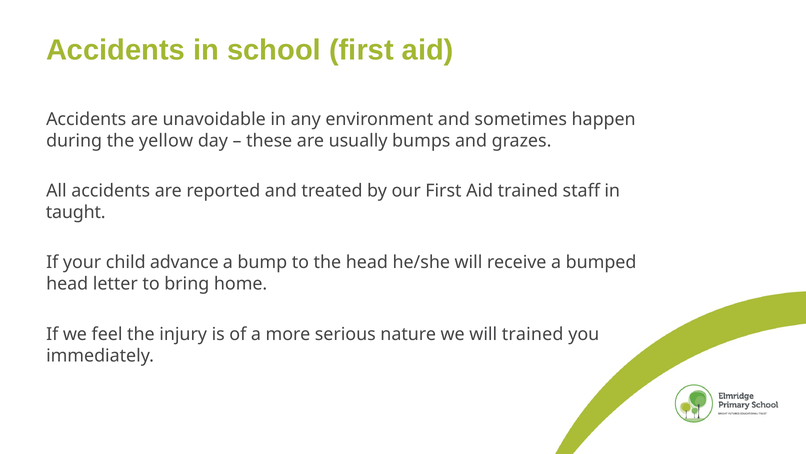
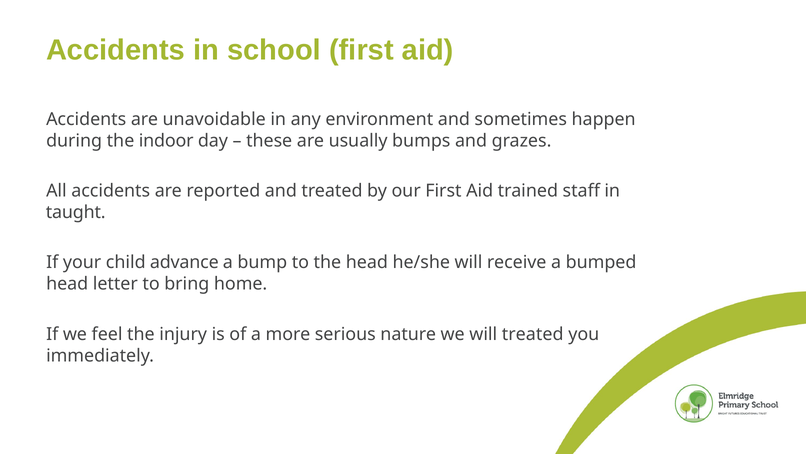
yellow: yellow -> indoor
will trained: trained -> treated
